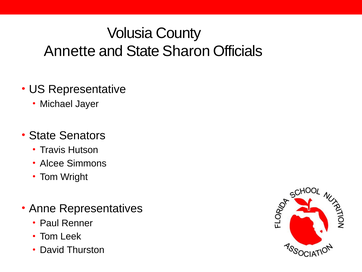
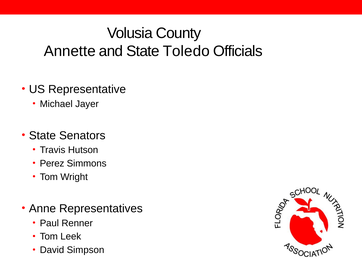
Sharon: Sharon -> Toledo
Alcee: Alcee -> Perez
Thurston: Thurston -> Simpson
